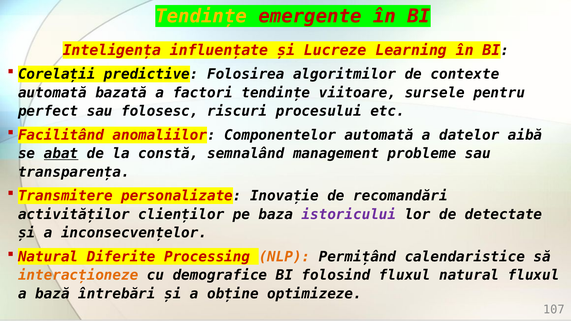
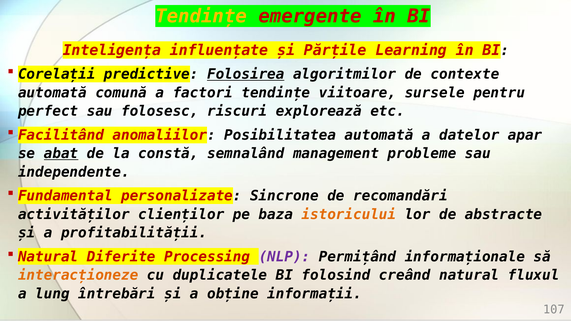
Lucreze: Lucreze -> Părțile
Folosirea underline: none -> present
bazată: bazată -> comună
procesului: procesului -> explorează
Componentelor: Componentelor -> Posibilitatea
aibă: aibă -> apar
transparența: transparența -> independente
Transmitere: Transmitere -> Fundamental
Inovație: Inovație -> Sincrone
istoricului colour: purple -> orange
detectate: detectate -> abstracte
inconsecvențelor: inconsecvențelor -> profitabilității
NLP colour: orange -> purple
calendaristice: calendaristice -> informaționale
demografice: demografice -> duplicatele
folosind fluxul: fluxul -> creând
bază: bază -> lung
optimizeze: optimizeze -> informații
